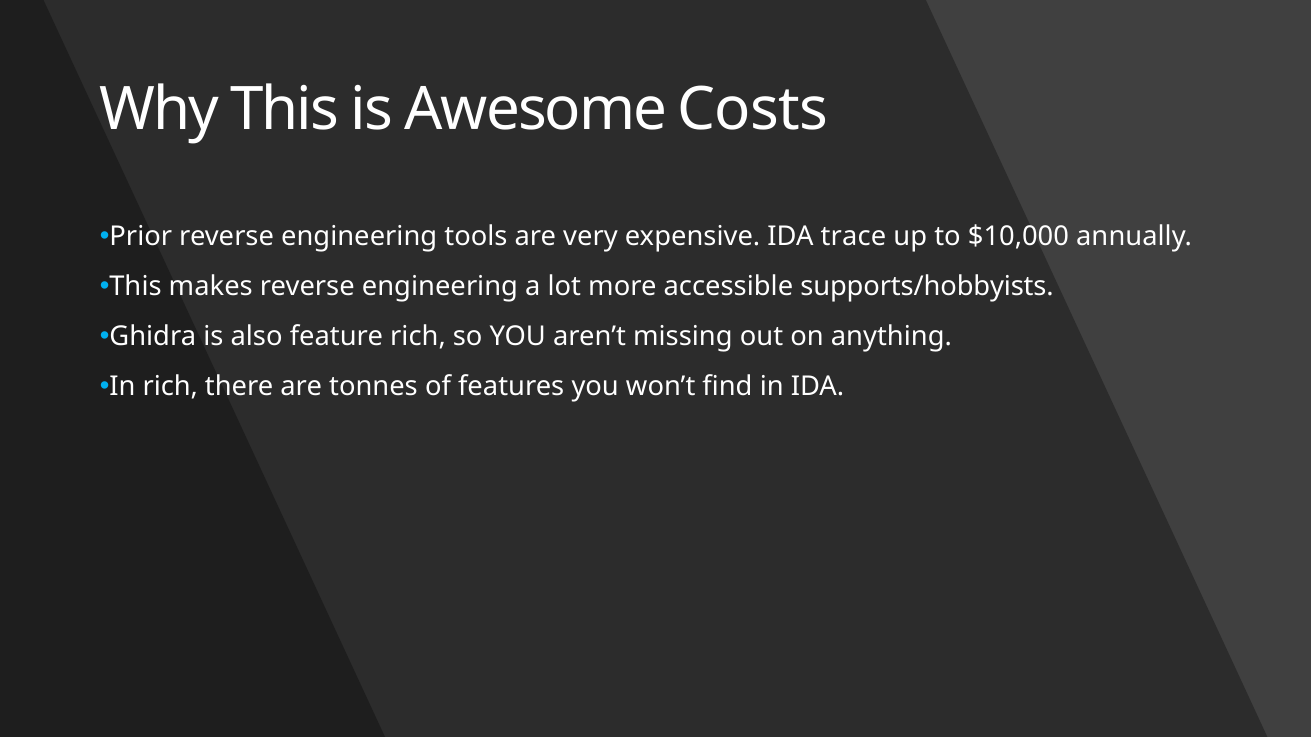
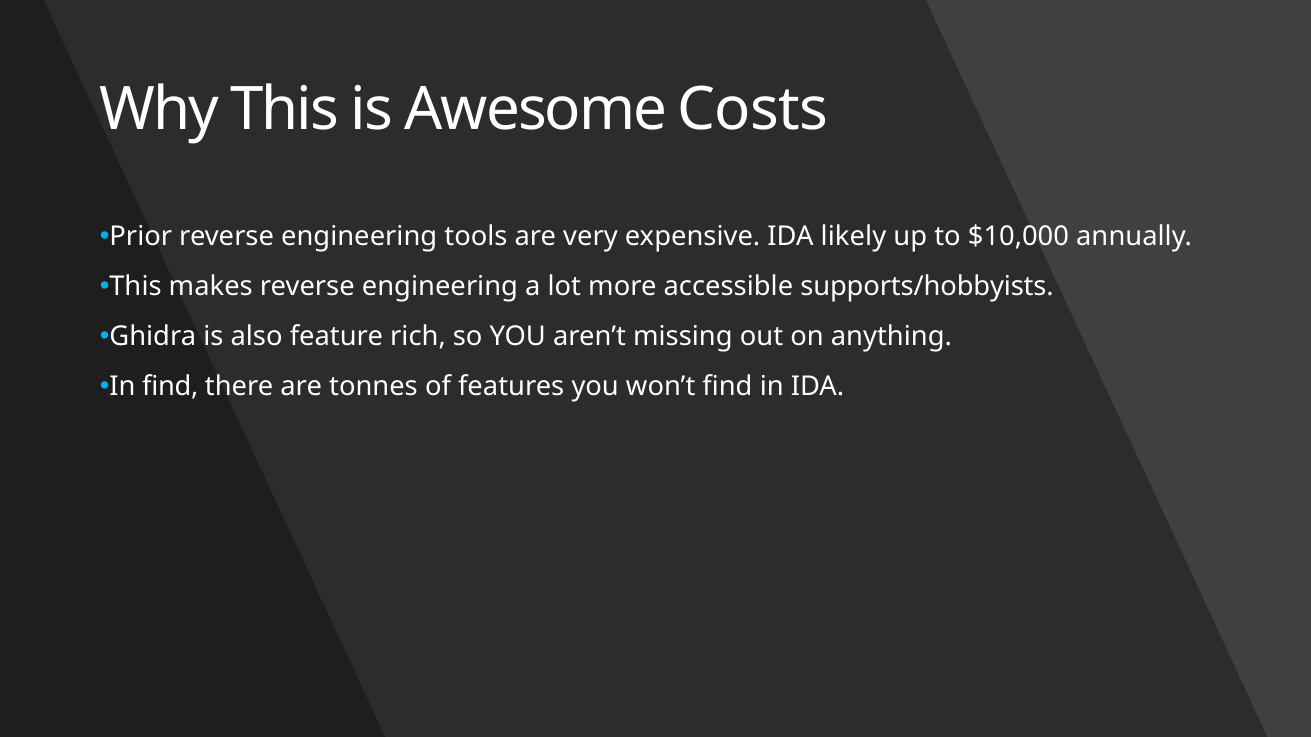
trace: trace -> likely
In rich: rich -> find
